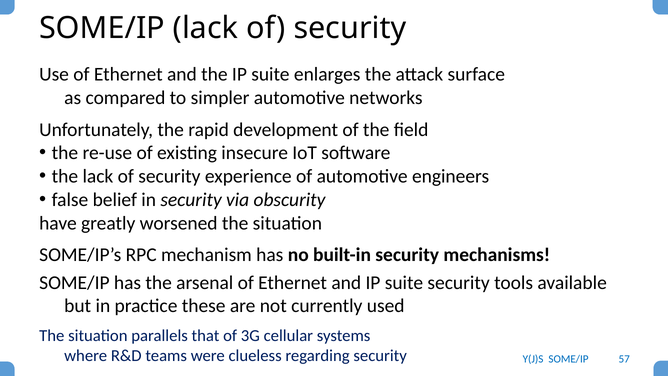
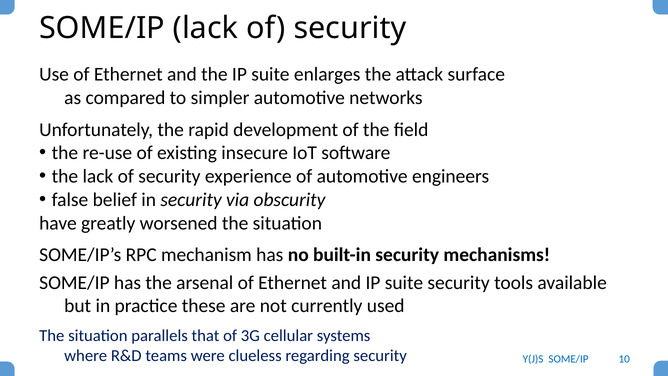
57: 57 -> 10
